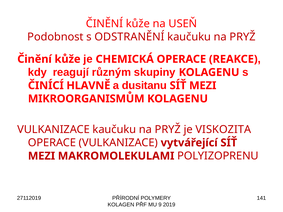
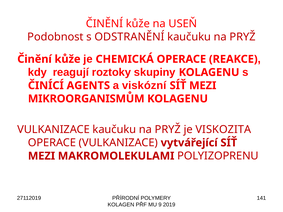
různým: různým -> roztoky
HLAVNĚ: HLAVNĚ -> AGENTS
dusitanu: dusitanu -> viskózní
